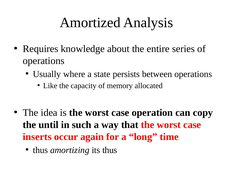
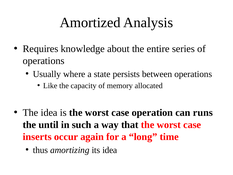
copy: copy -> runs
its thus: thus -> idea
